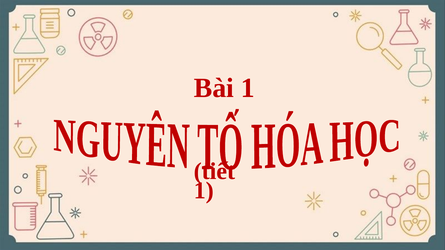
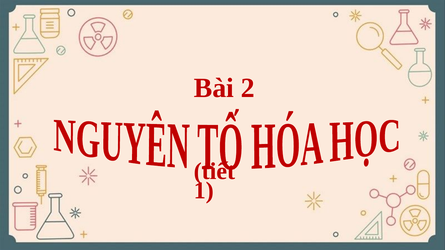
Bài 1: 1 -> 2
